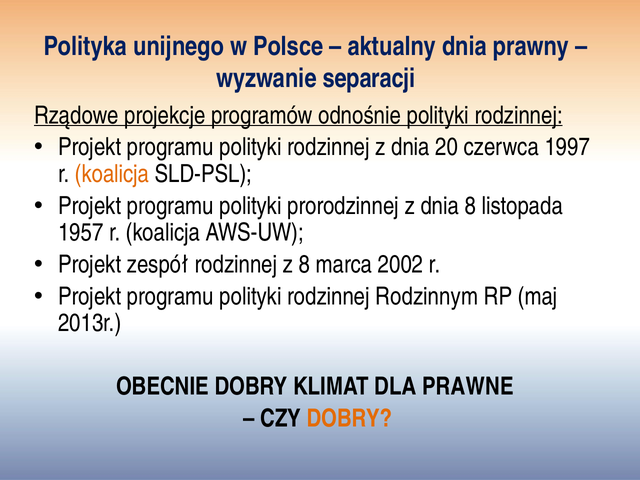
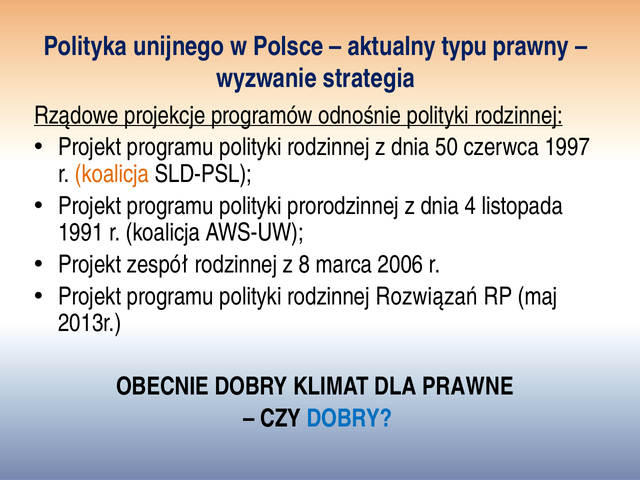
aktualny dnia: dnia -> typu
separacji: separacji -> strategia
20: 20 -> 50
dnia 8: 8 -> 4
1957: 1957 -> 1991
2002: 2002 -> 2006
Rodzinnym: Rodzinnym -> Rozwiązań
DOBRY at (350, 419) colour: orange -> blue
